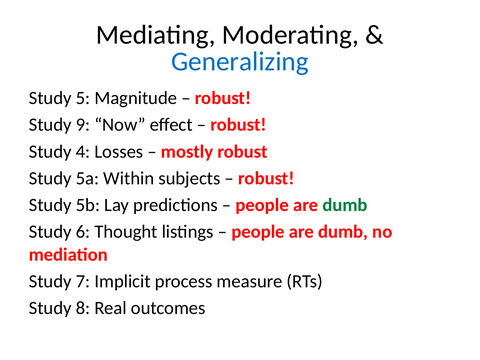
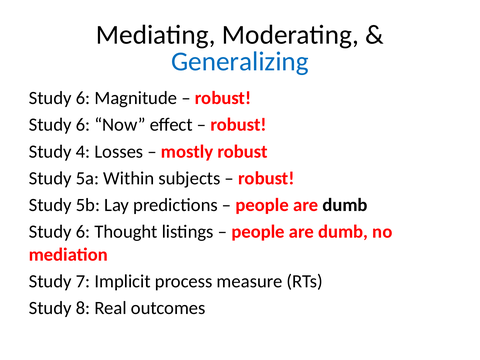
5 at (83, 98): 5 -> 6
9 at (83, 125): 9 -> 6
dumb at (345, 205) colour: green -> black
